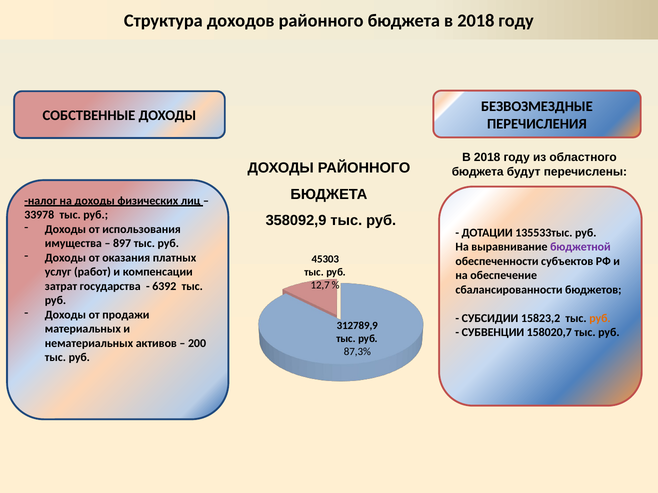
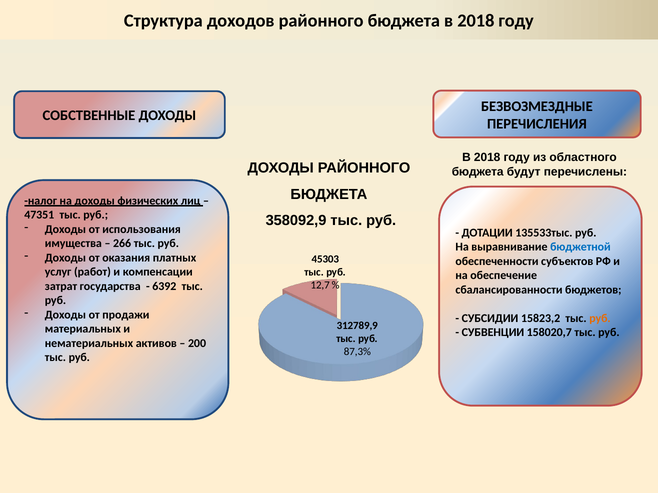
33978: 33978 -> 47351
897: 897 -> 266
бюджетной colour: purple -> blue
